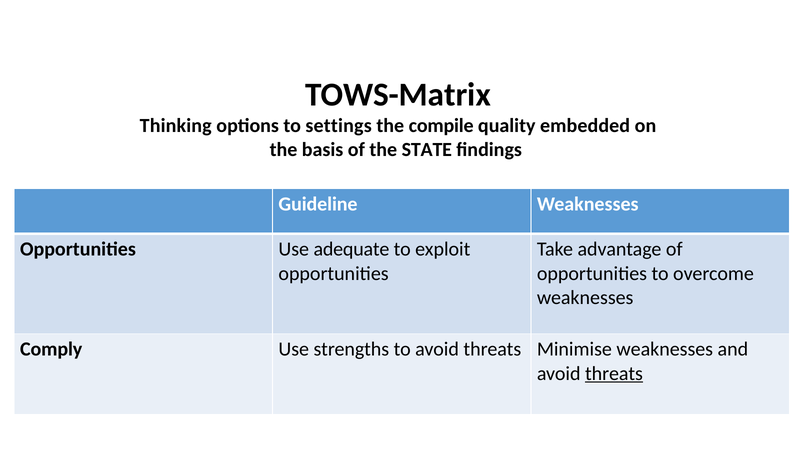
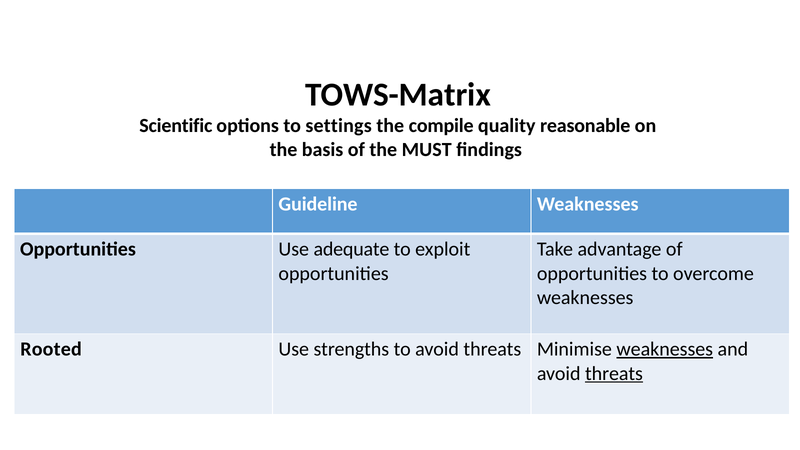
Thinking: Thinking -> Scientific
embedded: embedded -> reasonable
STATE: STATE -> MUST
Comply: Comply -> Rooted
weaknesses at (665, 349) underline: none -> present
